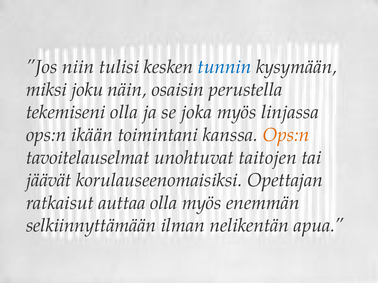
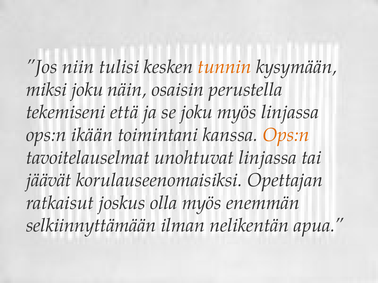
tunnin colour: blue -> orange
tekemiseni olla: olla -> että
se joka: joka -> joku
unohtuvat taitojen: taitojen -> linjassa
auttaa: auttaa -> joskus
